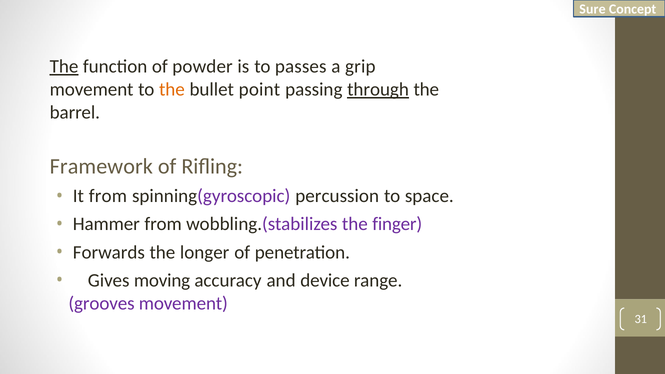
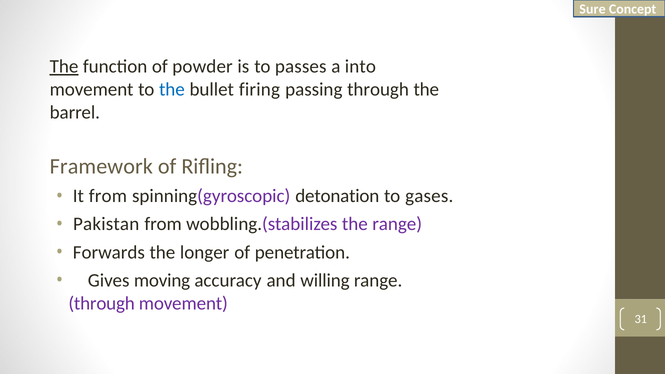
grip: grip -> into
the at (172, 90) colour: orange -> blue
point: point -> firing
through at (378, 90) underline: present -> none
percussion: percussion -> detonation
space: space -> gases
Hammer: Hammer -> Pakistan
the finger: finger -> range
device: device -> willing
grooves at (102, 303): grooves -> through
